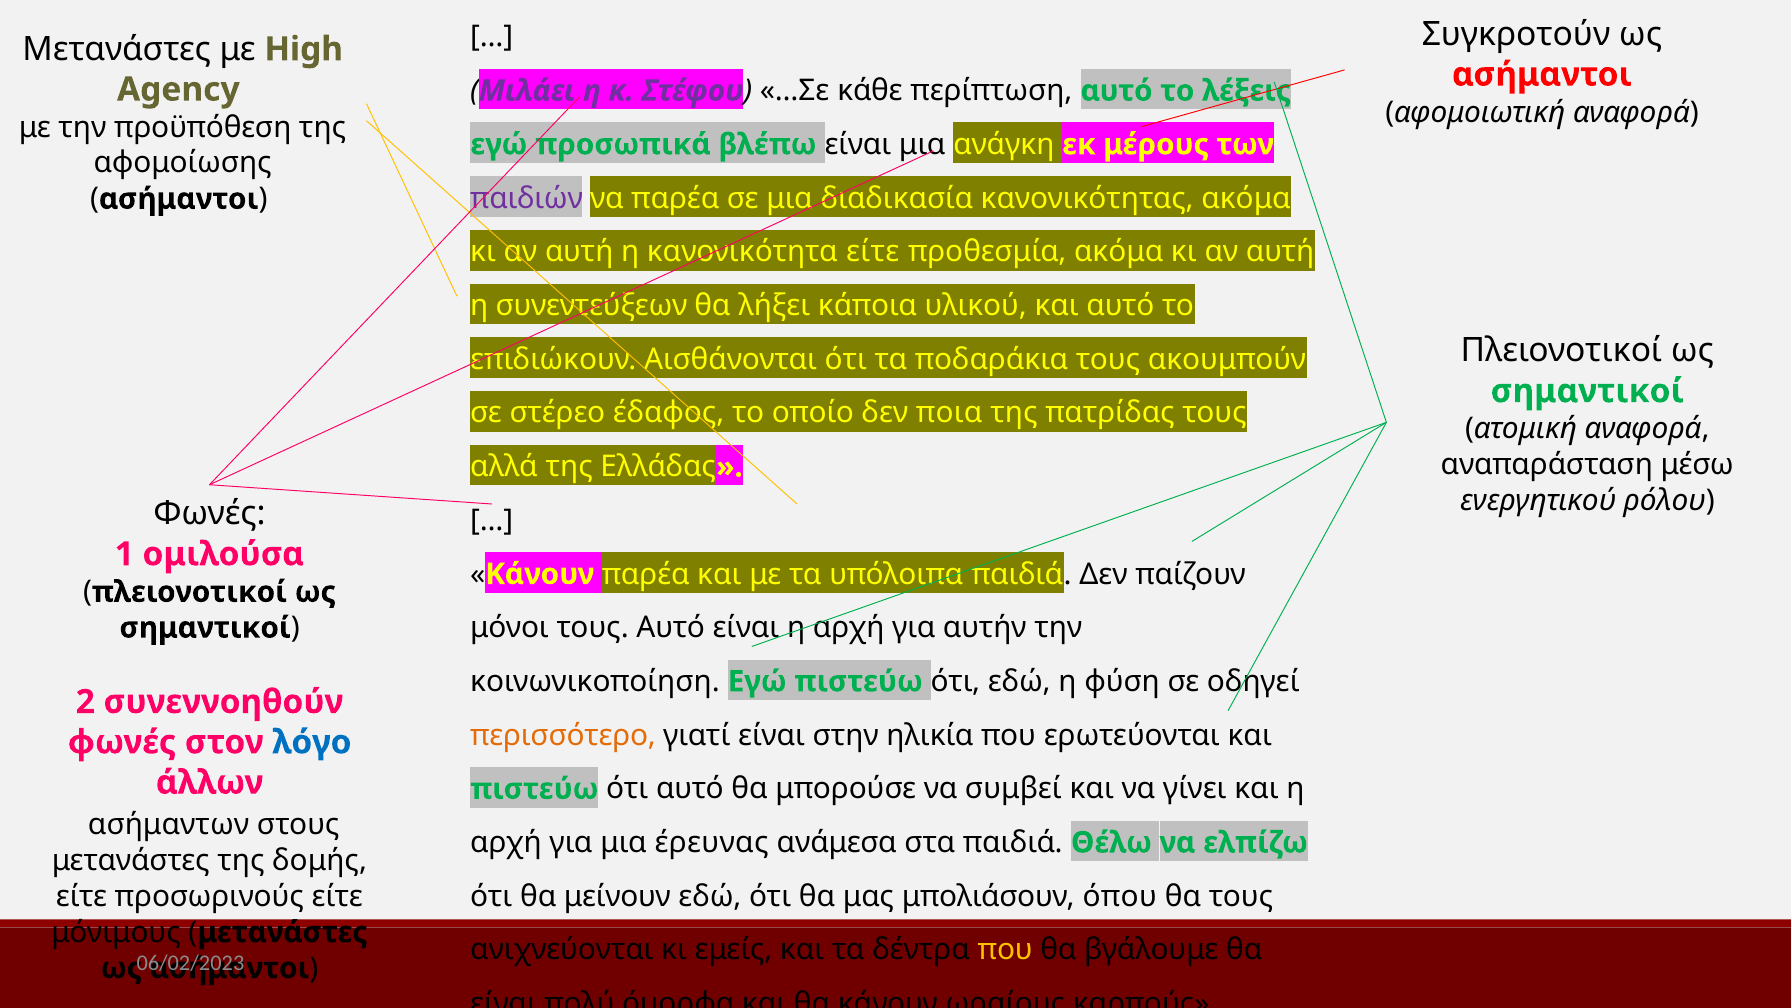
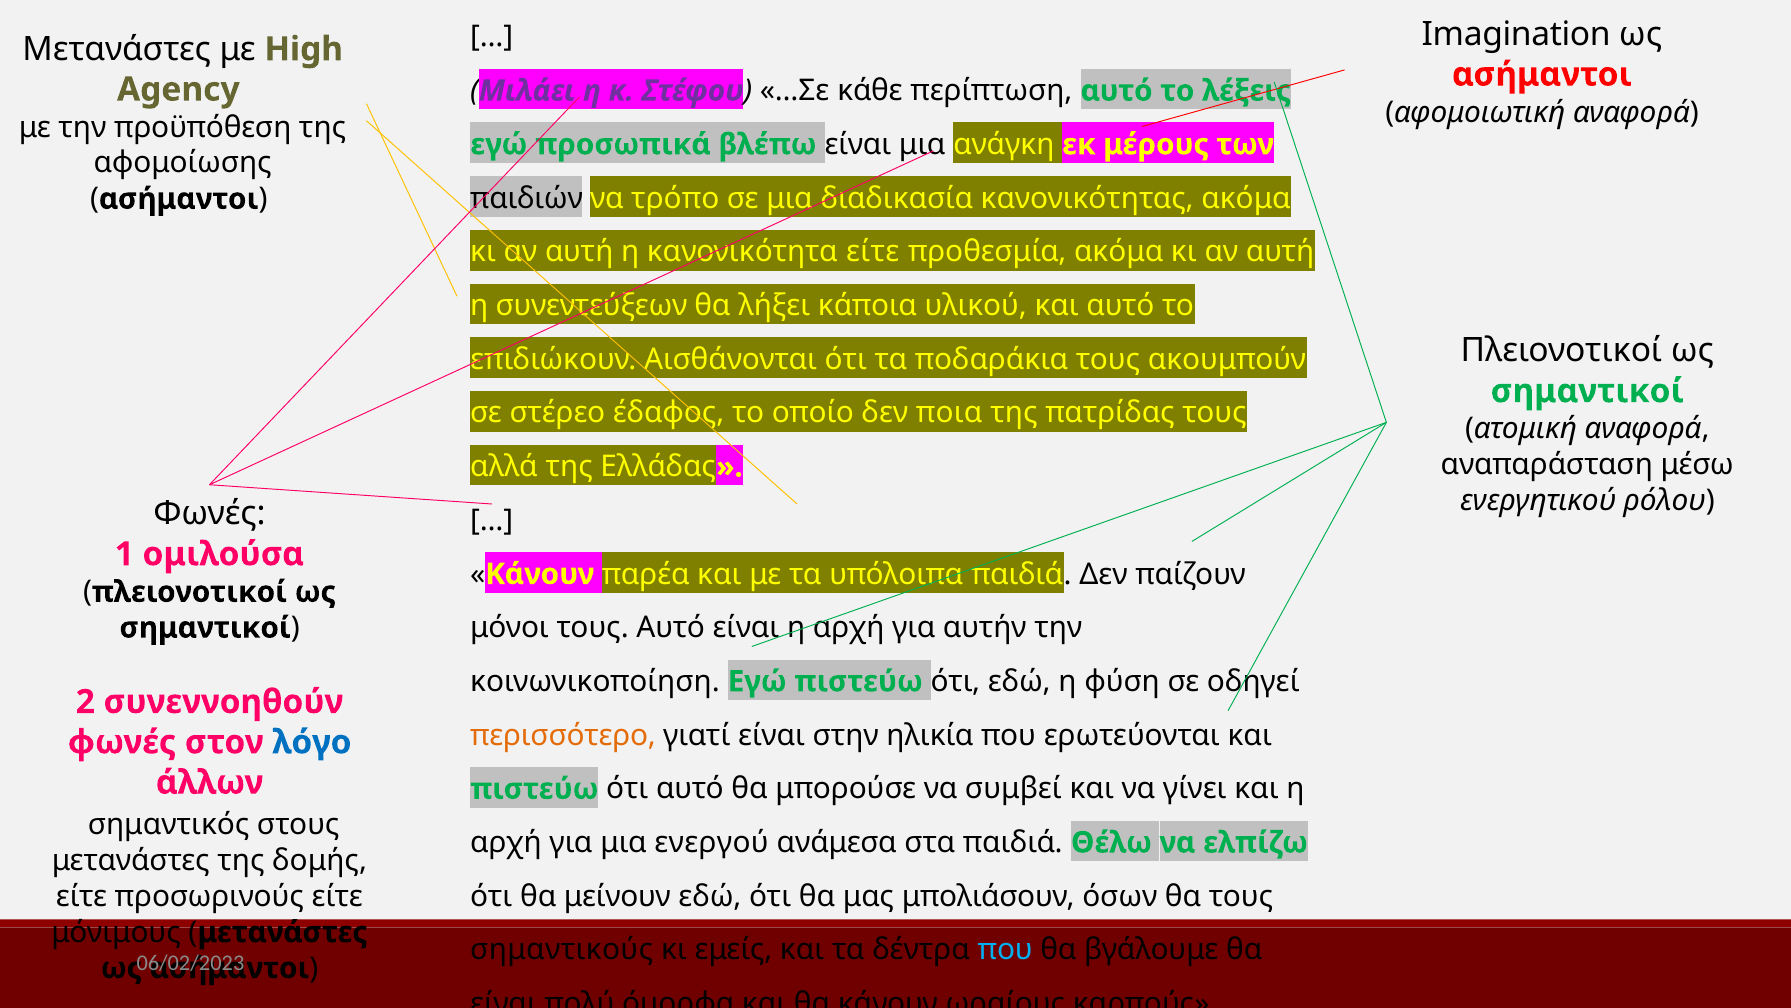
Συγκροτούν: Συγκροτούν -> Imagination
παιδιών colour: purple -> black
να παρέα: παρέα -> τρόπο
ασήμαντων: ασήμαντων -> σημαντικός
έρευνας: έρευνας -> ενεργού
όπου: όπου -> όσων
ανιχνεύονται: ανιχνεύονται -> σημαντικούς
που at (1005, 950) colour: yellow -> light blue
